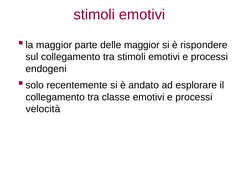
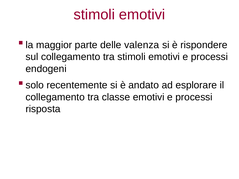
delle maggior: maggior -> valenza
velocità: velocità -> risposta
